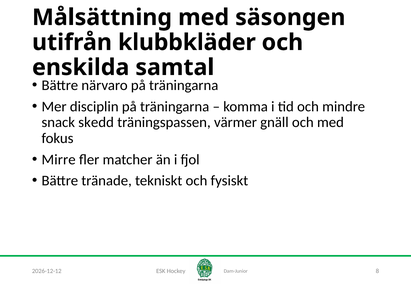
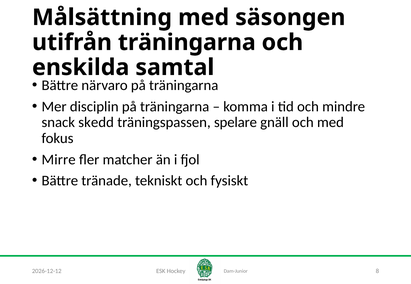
utifrån klubbkläder: klubbkläder -> träningarna
värmer: värmer -> spelare
